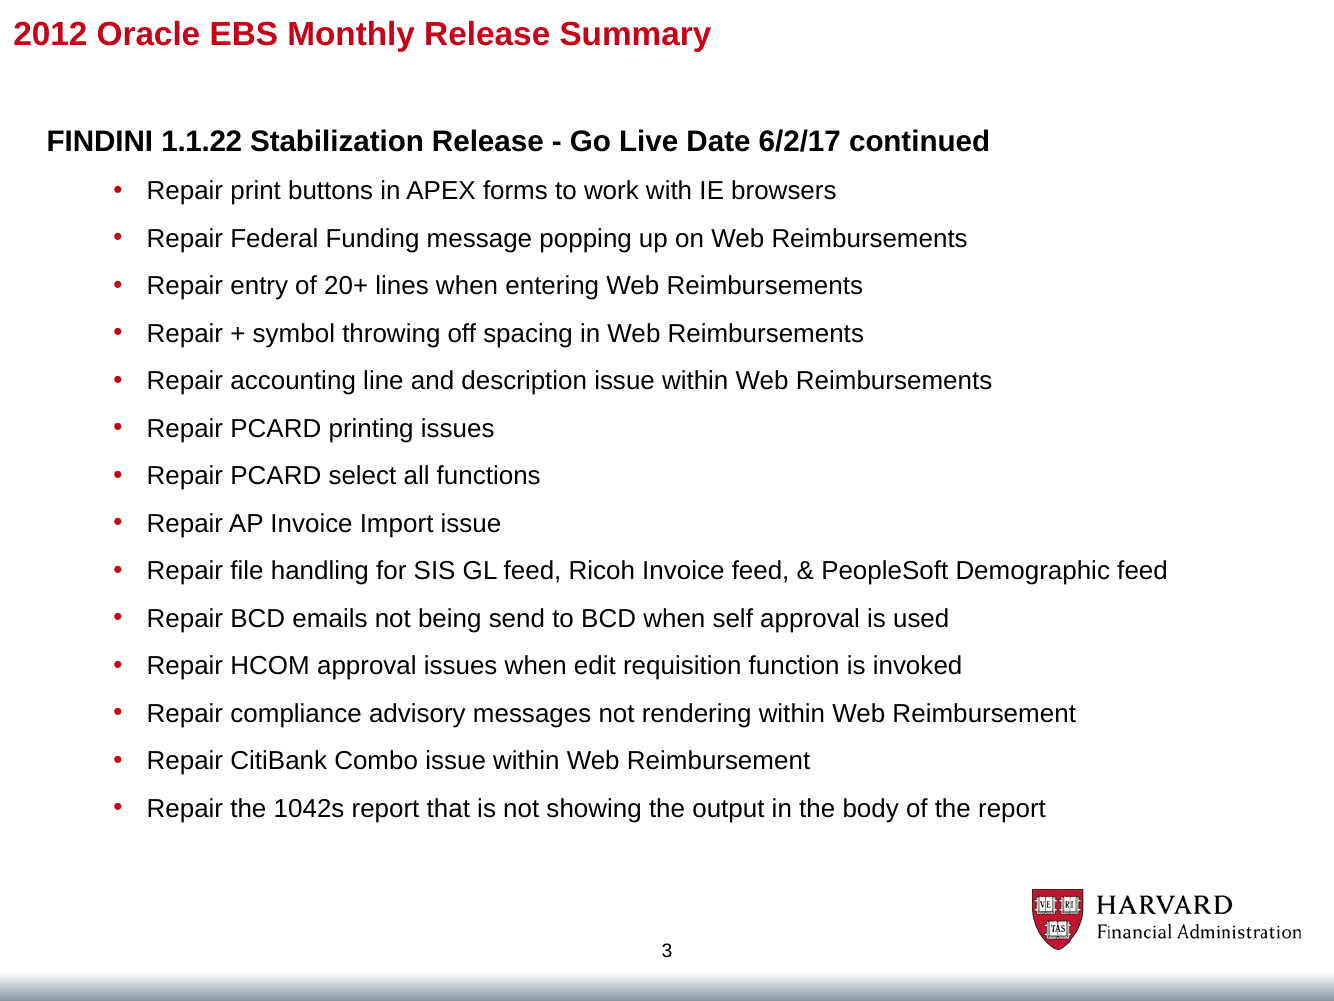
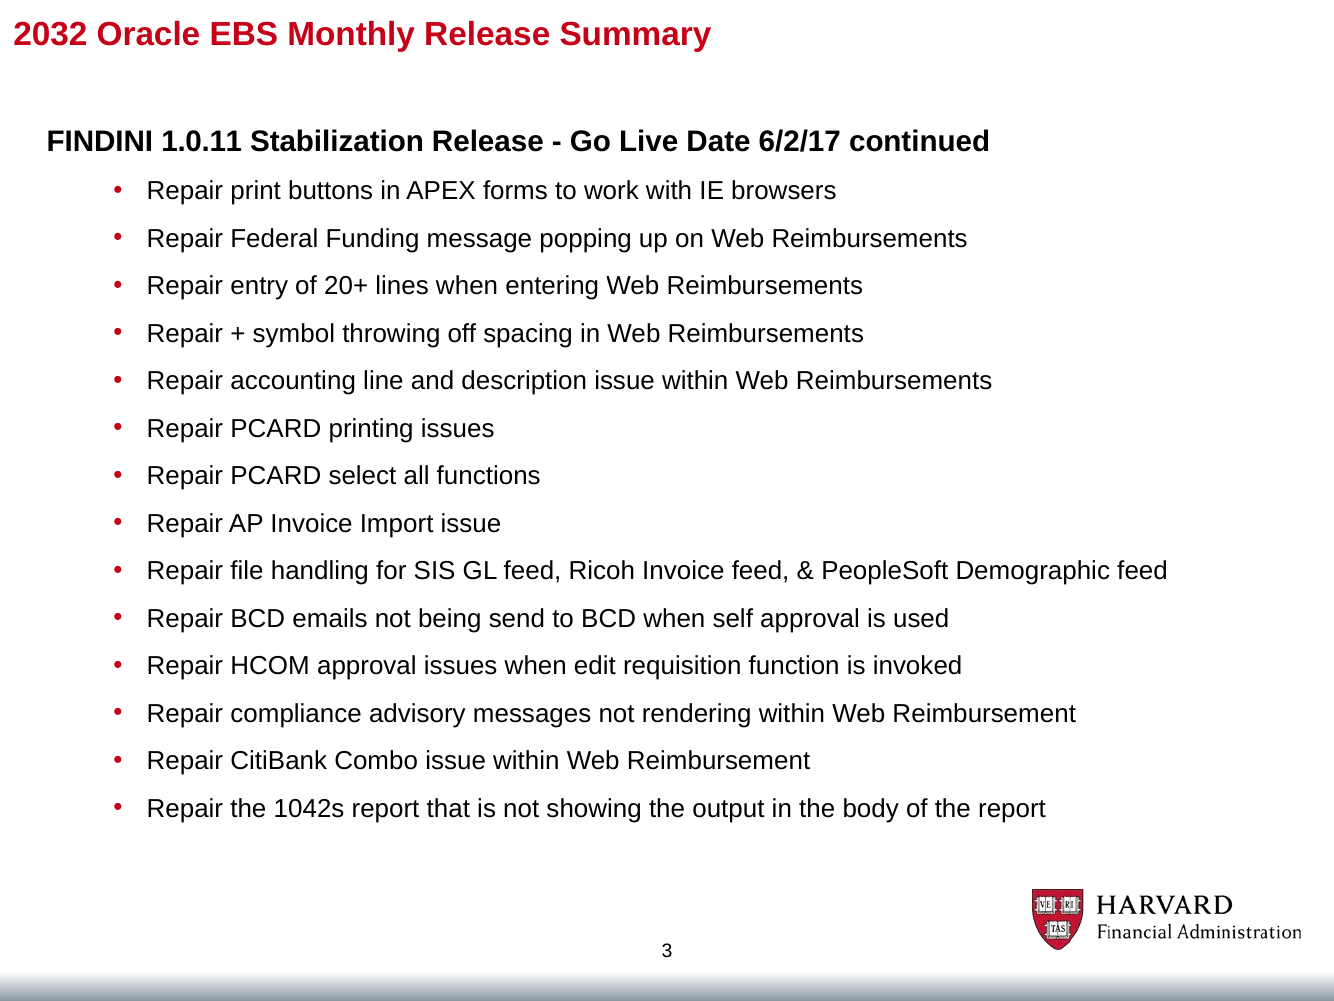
2012: 2012 -> 2032
1.1.22: 1.1.22 -> 1.0.11
